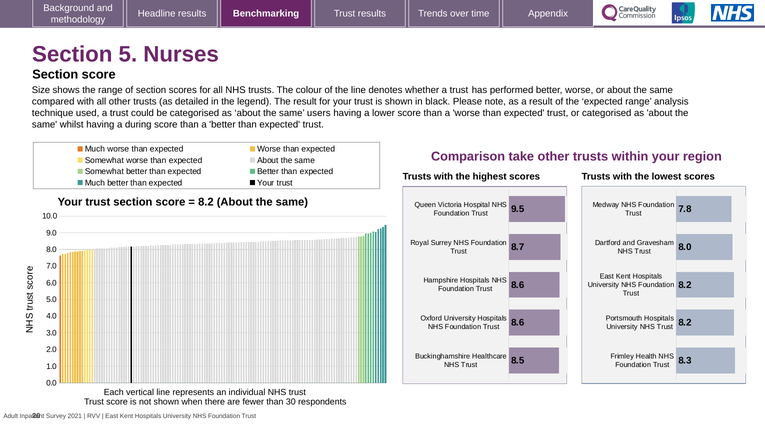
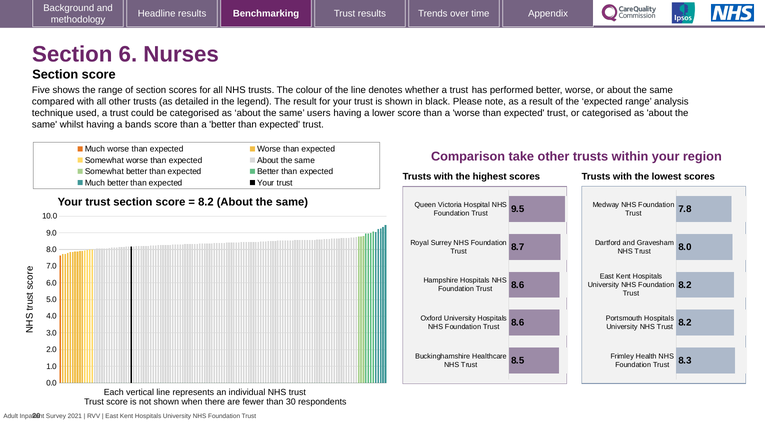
5: 5 -> 6
Size: Size -> Five
during: during -> bands
